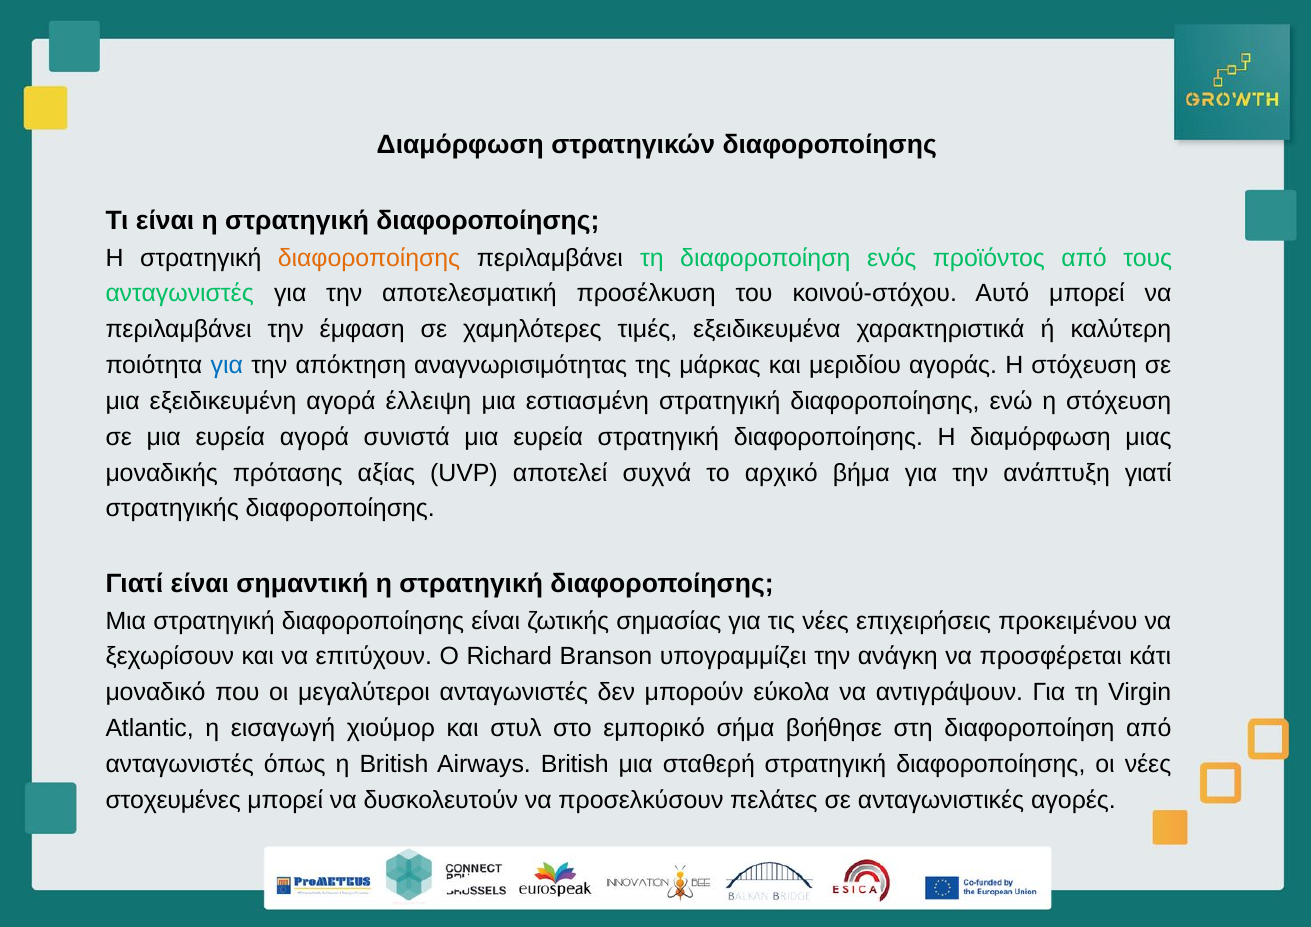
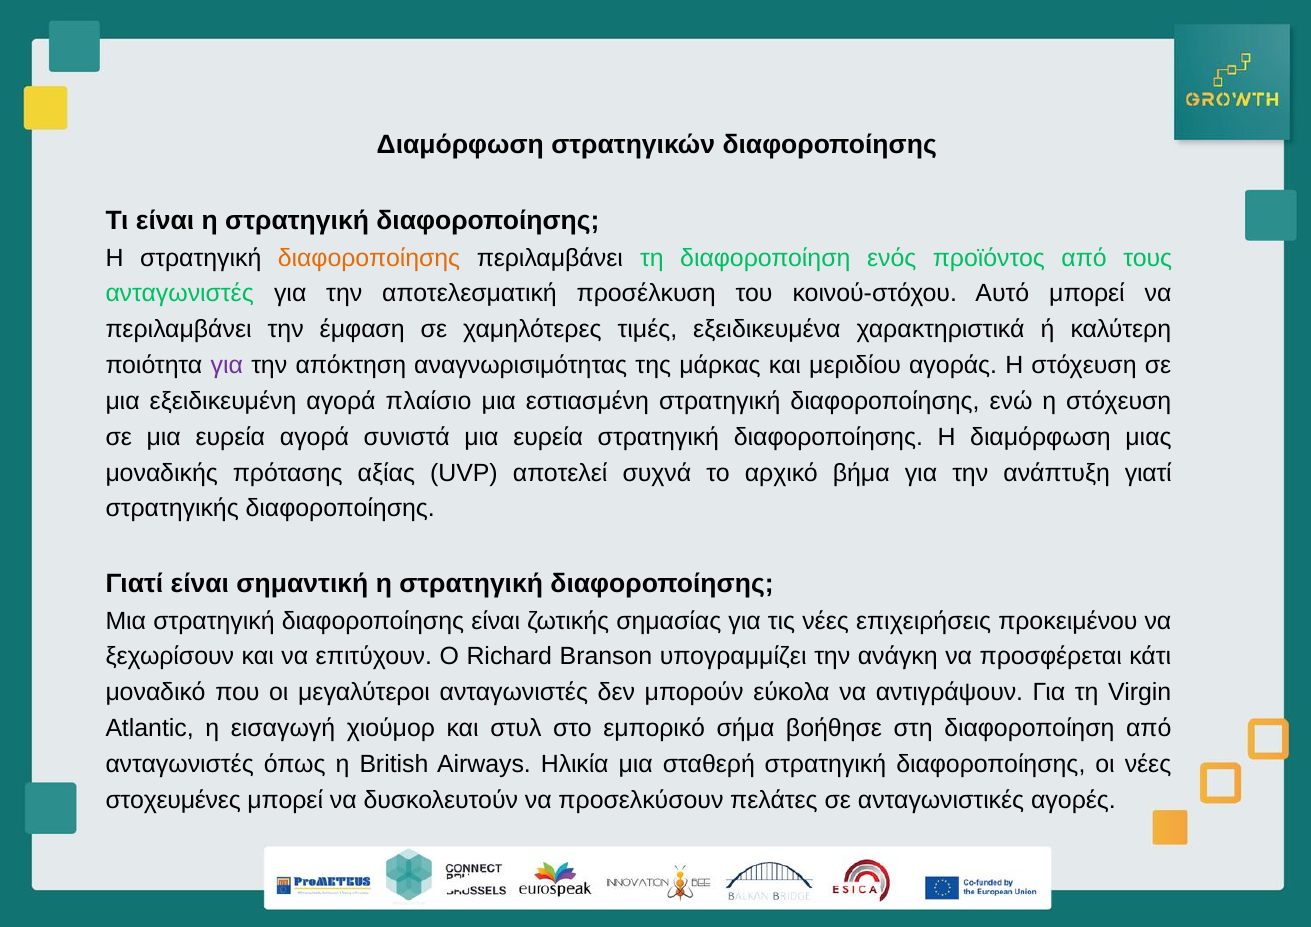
για at (227, 365) colour: blue -> purple
έλλειψη: έλλειψη -> πλαίσιο
Airways British: British -> Ηλικία
